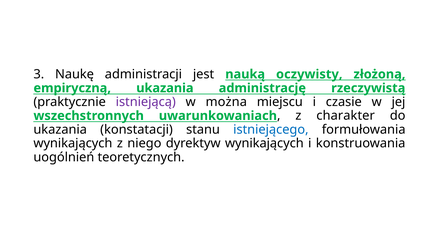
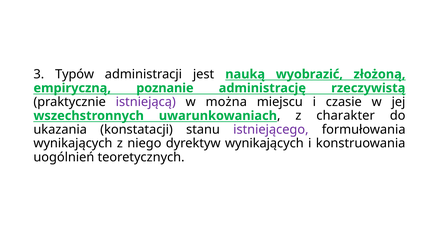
Naukę: Naukę -> Typów
oczywisty: oczywisty -> wyobrazić
empiryczną ukazania: ukazania -> poznanie
istniejącego colour: blue -> purple
